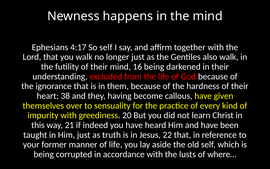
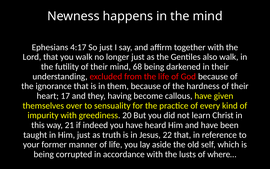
So self: self -> just
16: 16 -> 68
38: 38 -> 17
